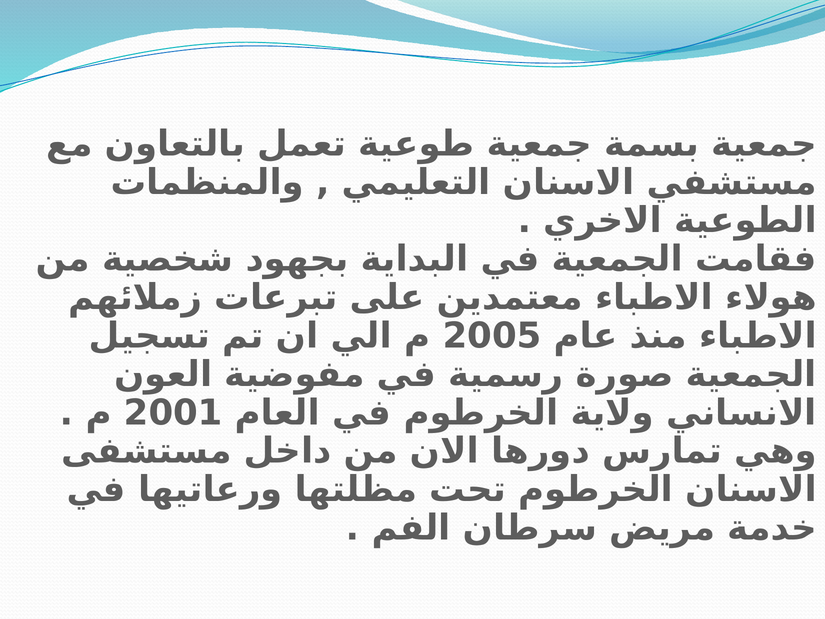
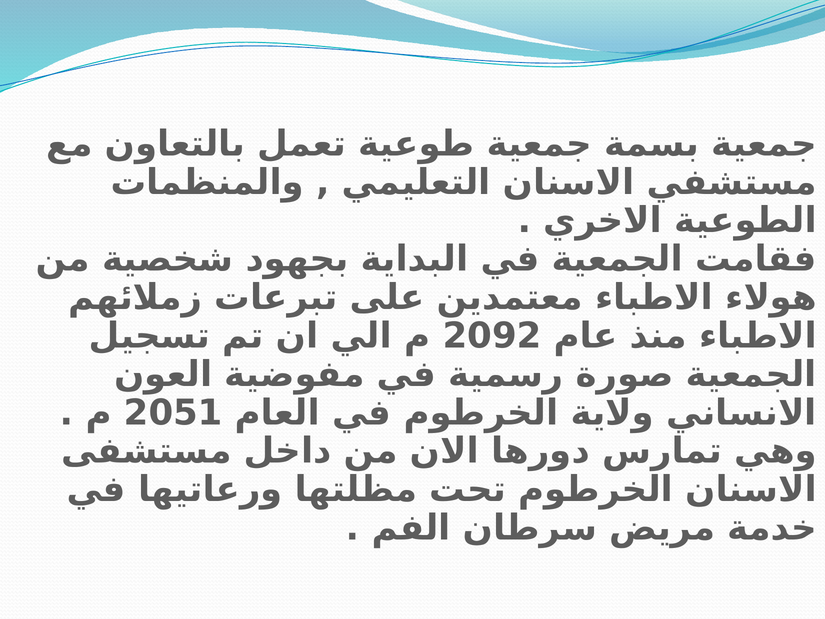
2005: 2005 -> 2092
2001: 2001 -> 2051
